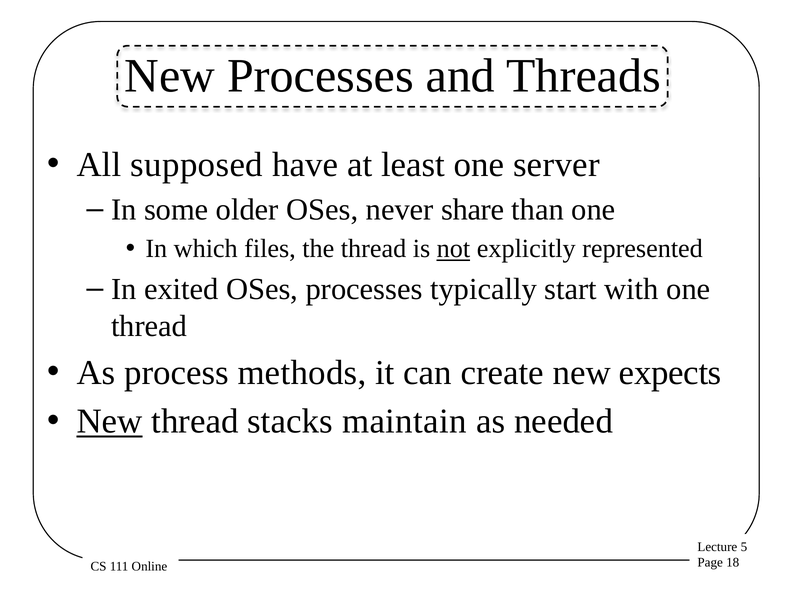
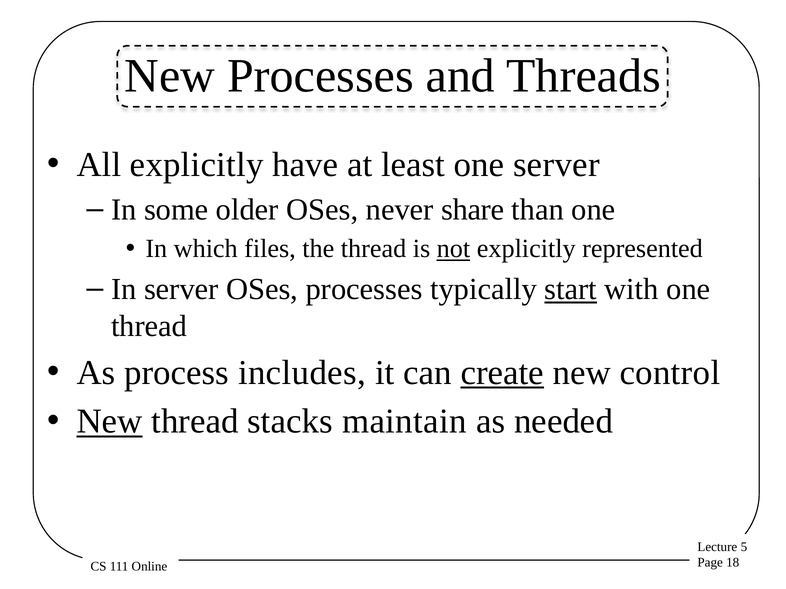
All supposed: supposed -> explicitly
In exited: exited -> server
start underline: none -> present
methods: methods -> includes
create underline: none -> present
expects: expects -> control
